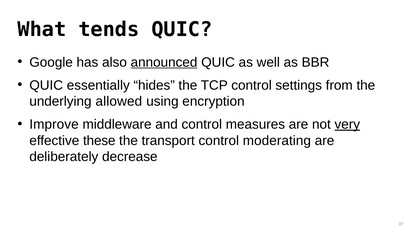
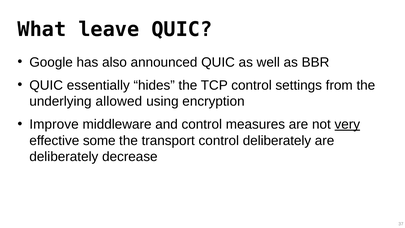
tends: tends -> leave
announced underline: present -> none
these: these -> some
control moderating: moderating -> deliberately
